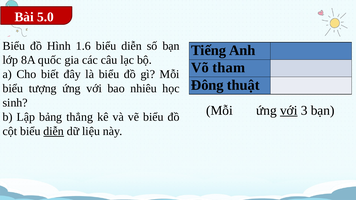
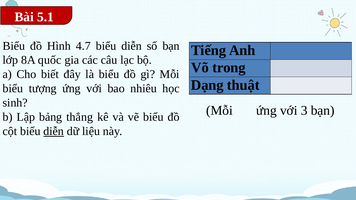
5.0: 5.0 -> 5.1
1.6: 1.6 -> 4.7
tham: tham -> trong
Đông: Đông -> Dạng
với at (289, 111) underline: present -> none
